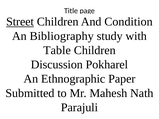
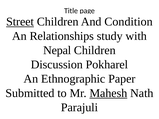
Bibliography: Bibliography -> Relationships
Table: Table -> Nepal
Mahesh underline: none -> present
